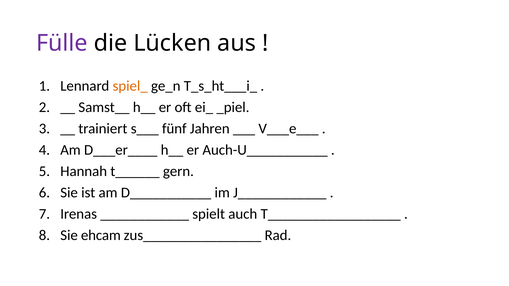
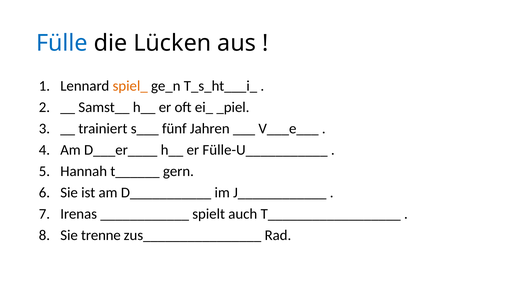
Fülle colour: purple -> blue
Auch-U___________: Auch-U___________ -> Fülle-U___________
ehcam: ehcam -> trenne
